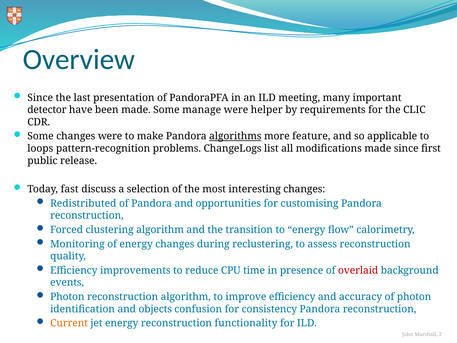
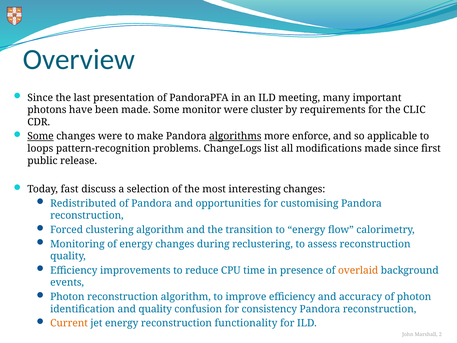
detector: detector -> photons
manage: manage -> monitor
helper: helper -> cluster
Some at (41, 136) underline: none -> present
feature: feature -> enforce
overlaid colour: red -> orange
and objects: objects -> quality
